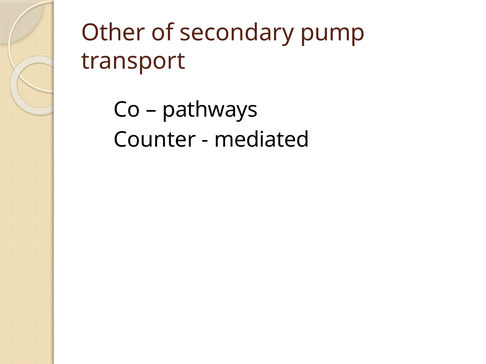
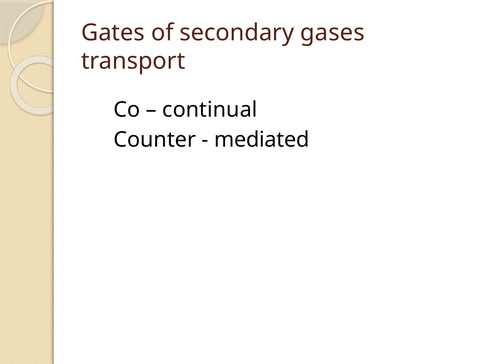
Other: Other -> Gates
pump: pump -> gases
pathways: pathways -> continual
